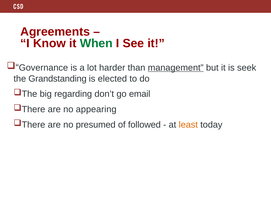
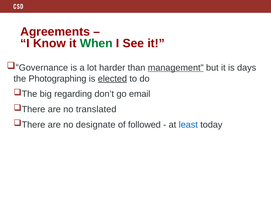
seek: seek -> days
Grandstanding: Grandstanding -> Photographing
elected underline: none -> present
appearing: appearing -> translated
presumed: presumed -> designate
least colour: orange -> blue
